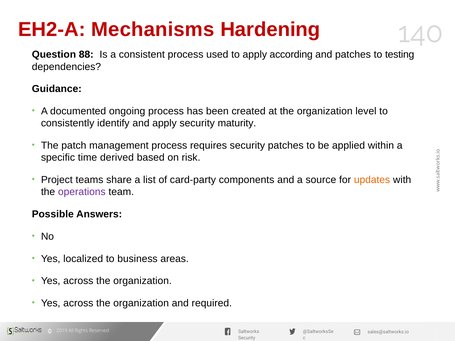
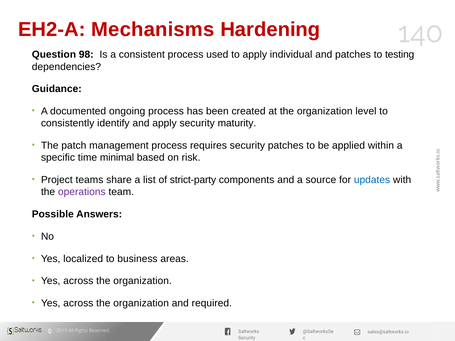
88: 88 -> 98
according: according -> individual
derived: derived -> minimal
card-party: card-party -> strict-party
updates colour: orange -> blue
